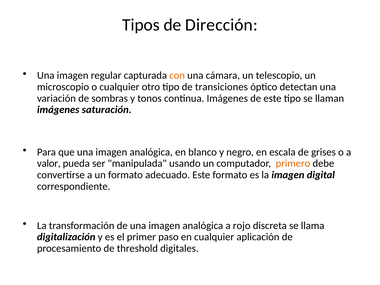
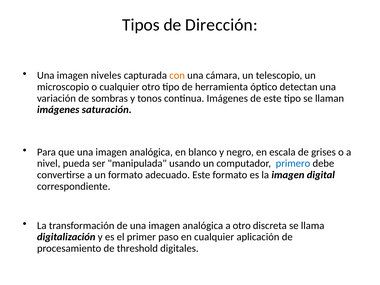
regular: regular -> niveles
transiciones: transiciones -> herramienta
valor: valor -> nivel
primero colour: orange -> blue
a rojo: rojo -> otro
